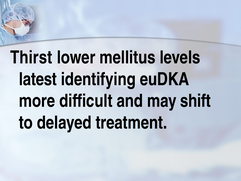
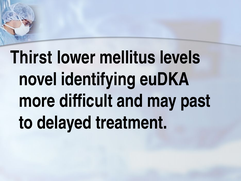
latest: latest -> novel
shift: shift -> past
